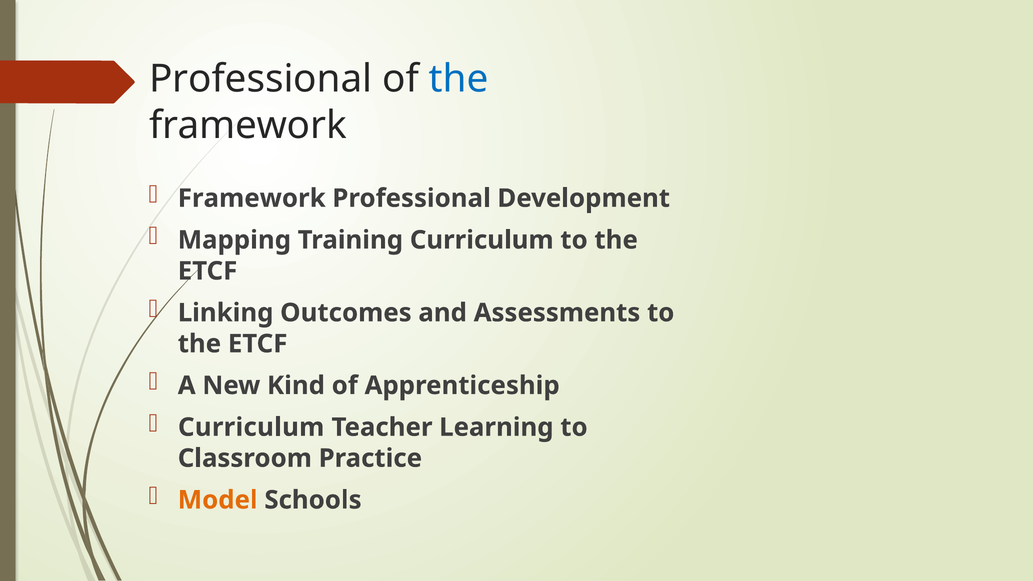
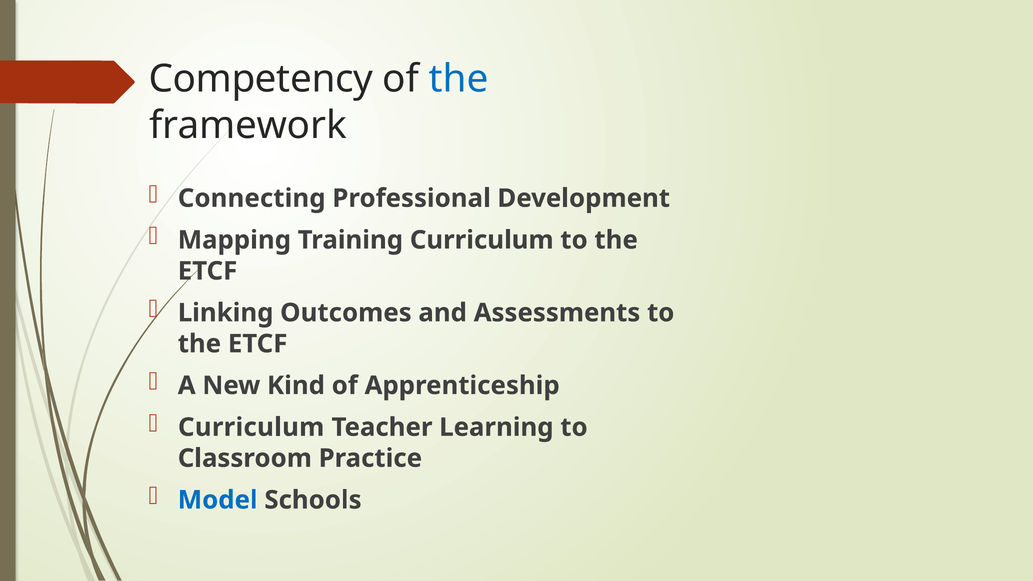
Professional at (261, 79): Professional -> Competency
Framework at (252, 198): Framework -> Connecting
Model colour: orange -> blue
